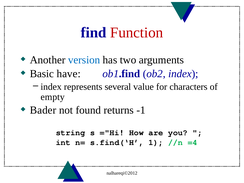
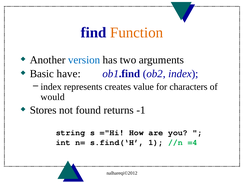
Function colour: red -> orange
several: several -> creates
empty: empty -> would
Bader: Bader -> Stores
